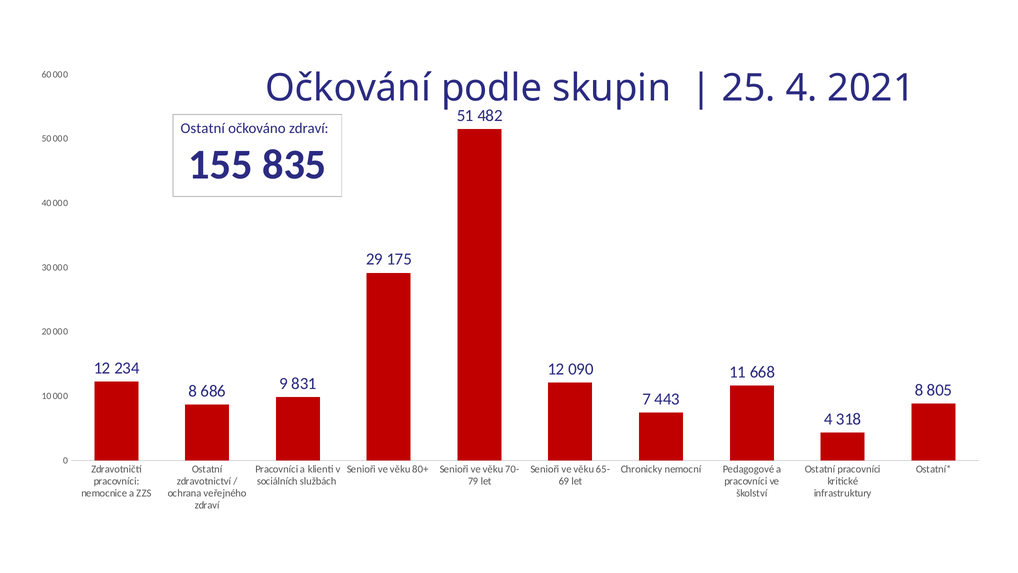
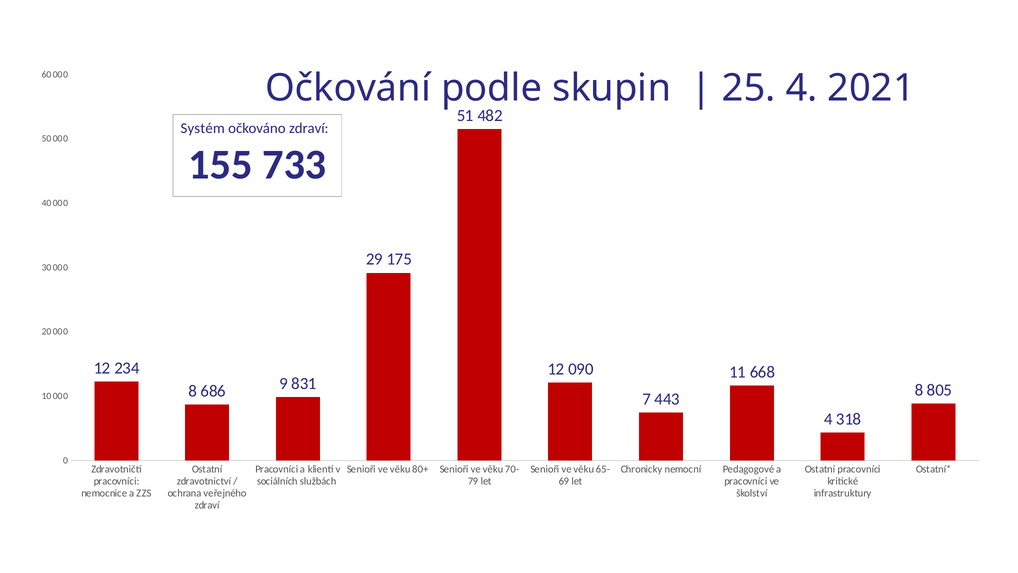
Ostatní at (203, 128): Ostatní -> Systém
835: 835 -> 733
